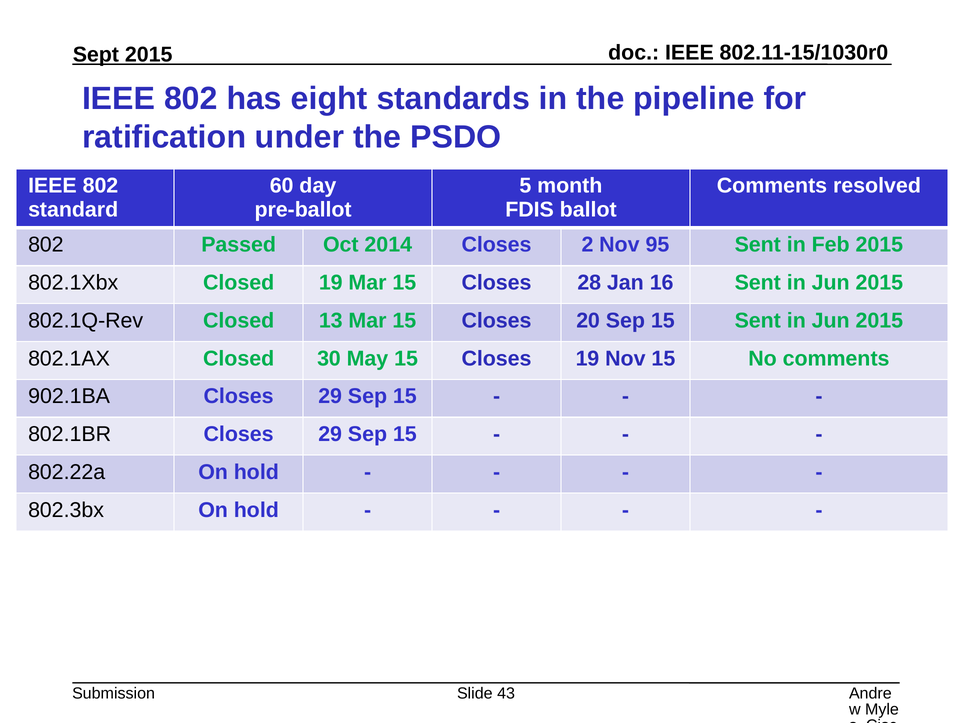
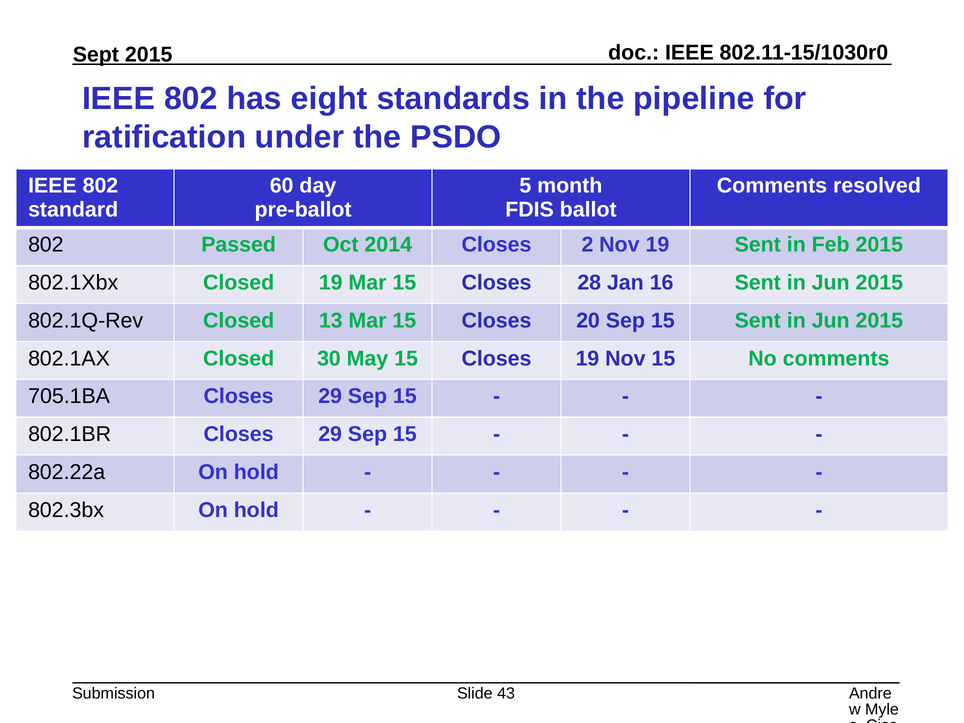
Nov 95: 95 -> 19
902.1BA: 902.1BA -> 705.1BA
